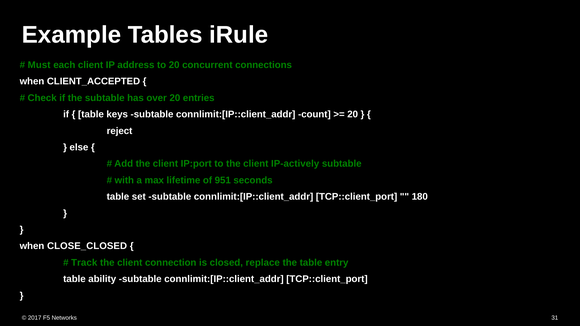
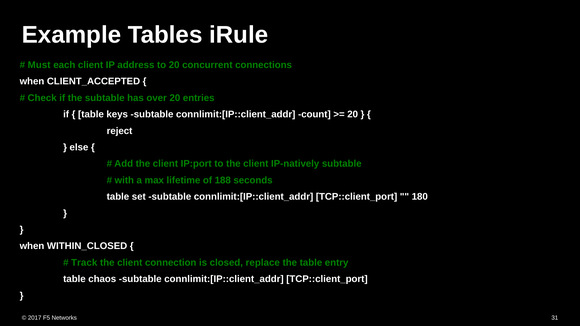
IP-actively: IP-actively -> IP-natively
951: 951 -> 188
CLOSE_CLOSED: CLOSE_CLOSED -> WITHIN_CLOSED
ability: ability -> chaos
